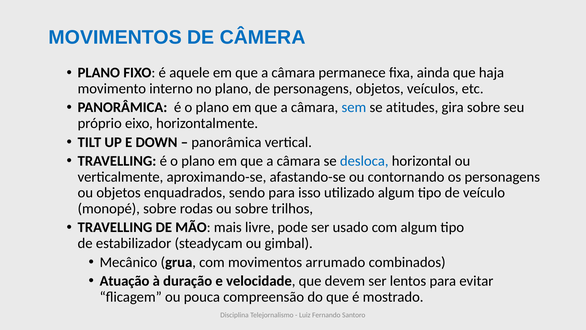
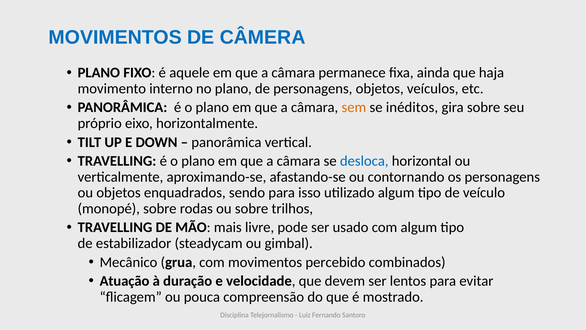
sem colour: blue -> orange
atitudes: atitudes -> inéditos
arrumado: arrumado -> percebido
